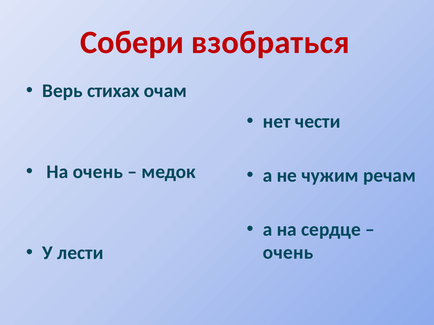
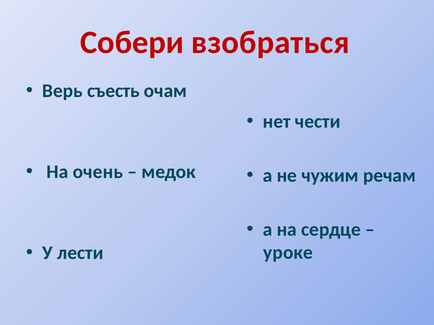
стихах: стихах -> съесть
очень at (288, 253): очень -> уроке
